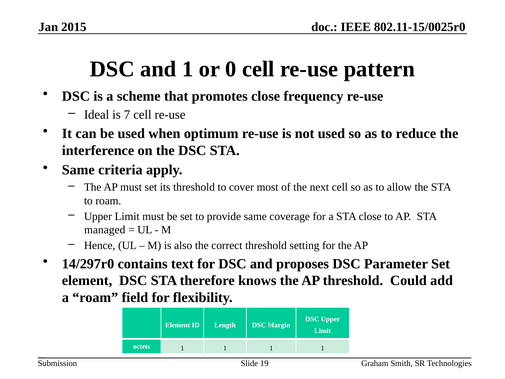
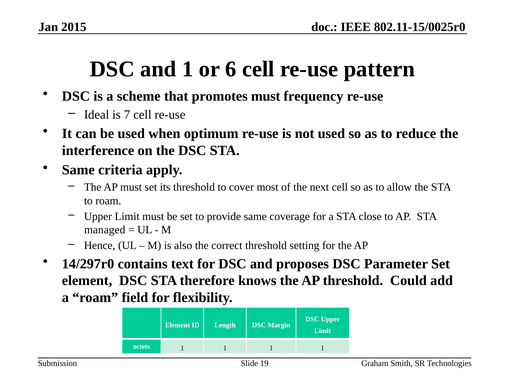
0: 0 -> 6
promotes close: close -> must
